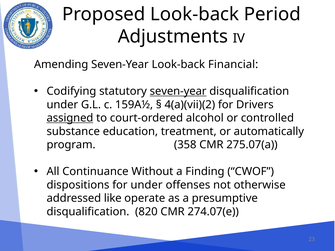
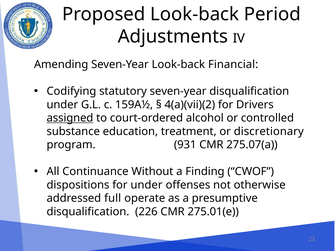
seven-year at (178, 91) underline: present -> none
automatically: automatically -> discretionary
358: 358 -> 931
like: like -> full
820: 820 -> 226
274.07(e: 274.07(e -> 275.01(e
